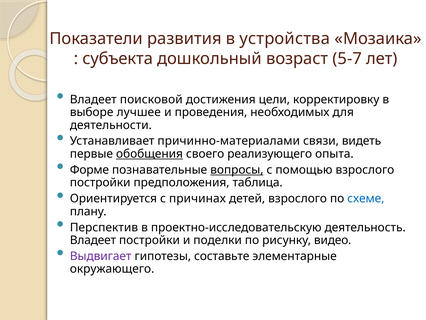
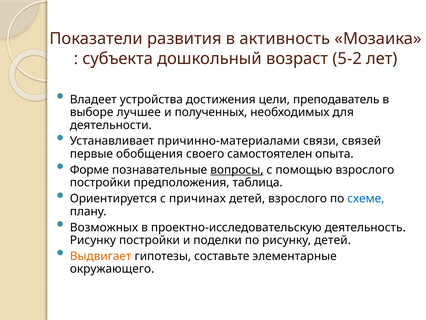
устройства: устройства -> активность
5-7: 5-7 -> 5-2
поисковой: поисковой -> устройства
корректировку: корректировку -> преподаватель
проведения: проведения -> полученных
видеть: видеть -> связей
обобщения underline: present -> none
реализующего: реализующего -> самостоятелен
Перспектив: Перспектив -> Возможных
Владеет at (93, 240): Владеет -> Рисунку
рисунку видео: видео -> детей
Выдвигает colour: purple -> orange
